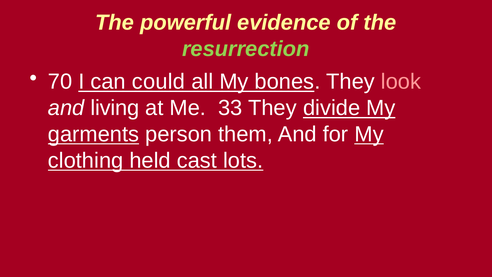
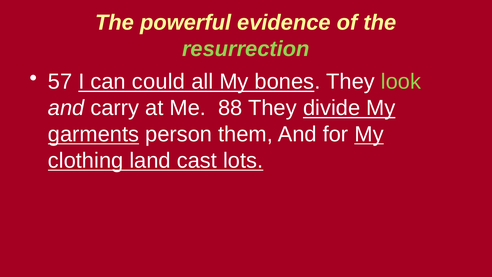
70: 70 -> 57
look colour: pink -> light green
living: living -> carry
33: 33 -> 88
held: held -> land
